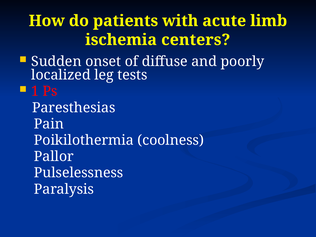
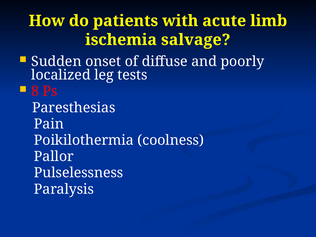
centers: centers -> salvage
1: 1 -> 8
